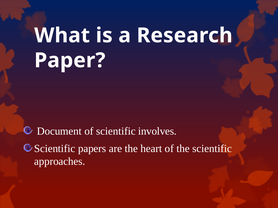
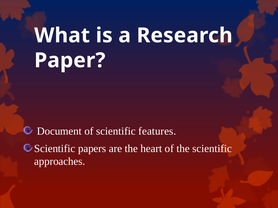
involves: involves -> features
